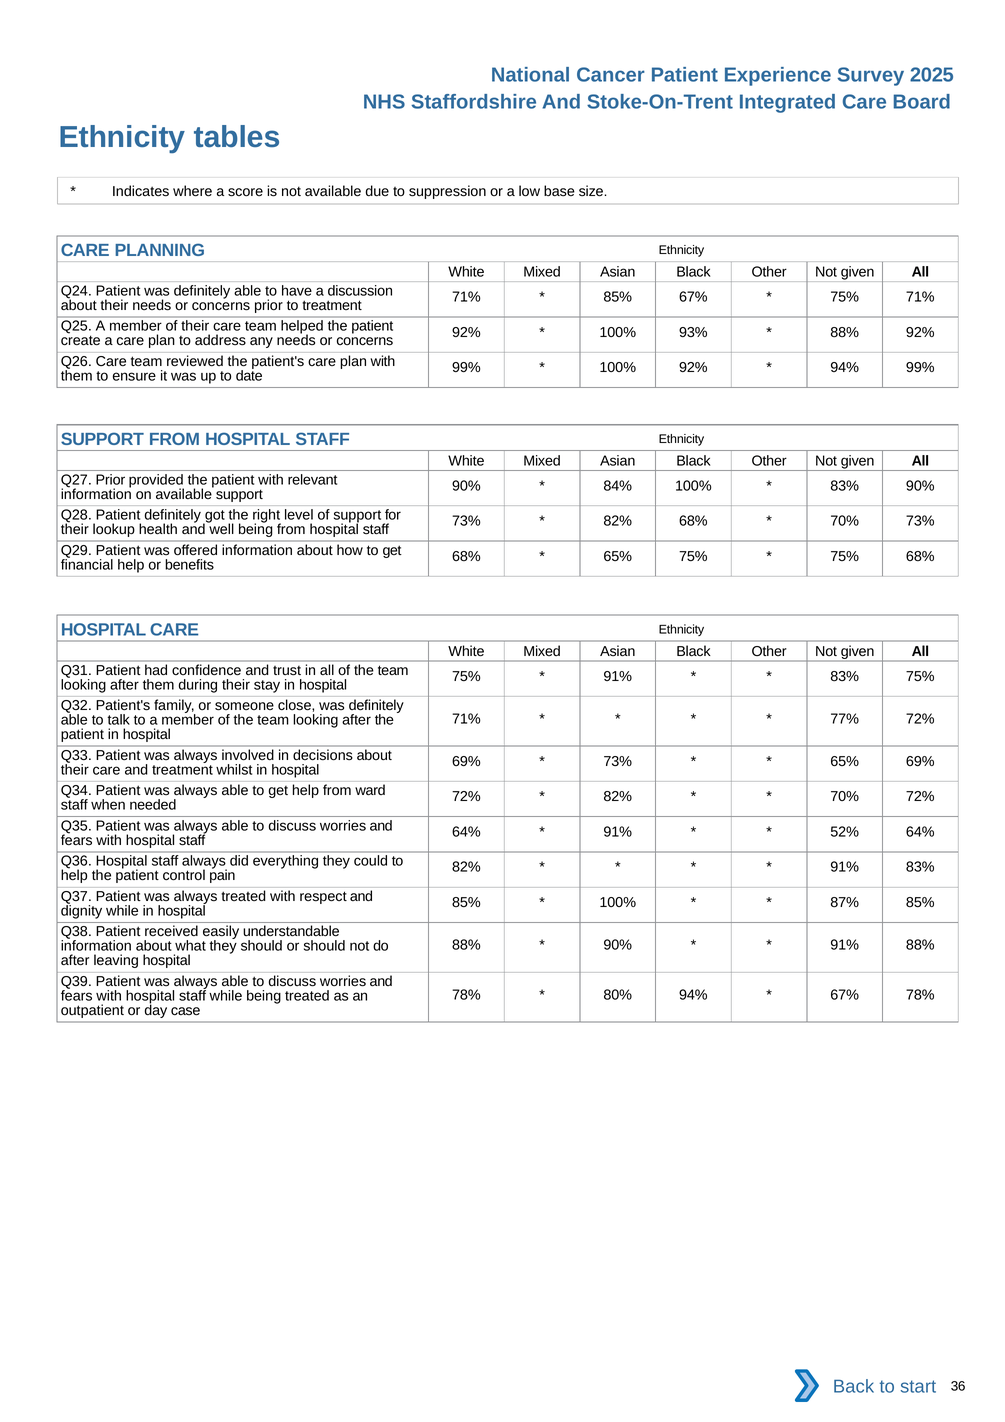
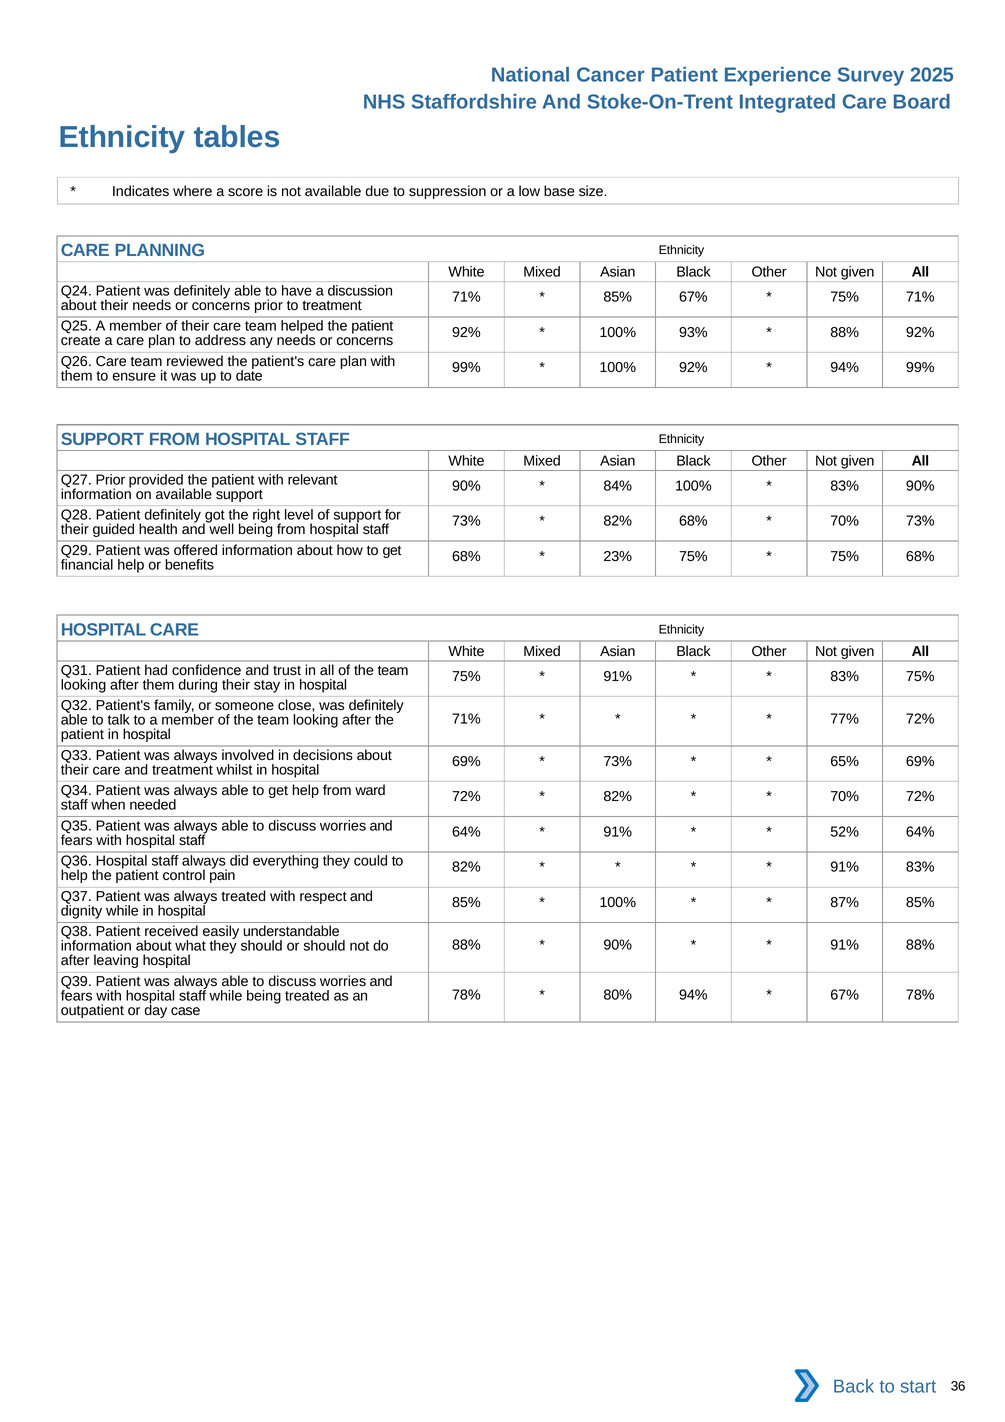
lookup: lookup -> guided
65% at (618, 557): 65% -> 23%
